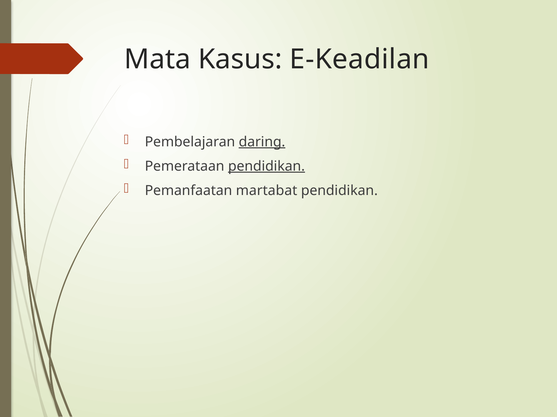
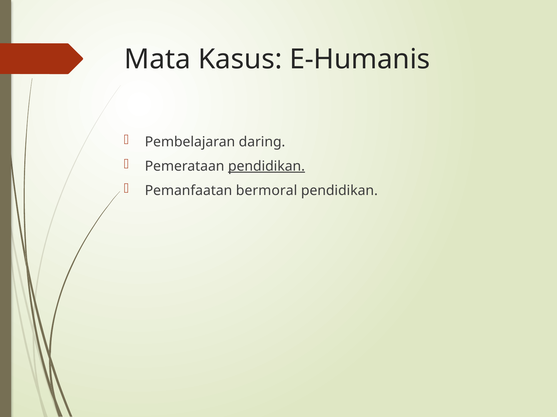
E-Keadilan: E-Keadilan -> E-Humanis
daring underline: present -> none
martabat: martabat -> bermoral
